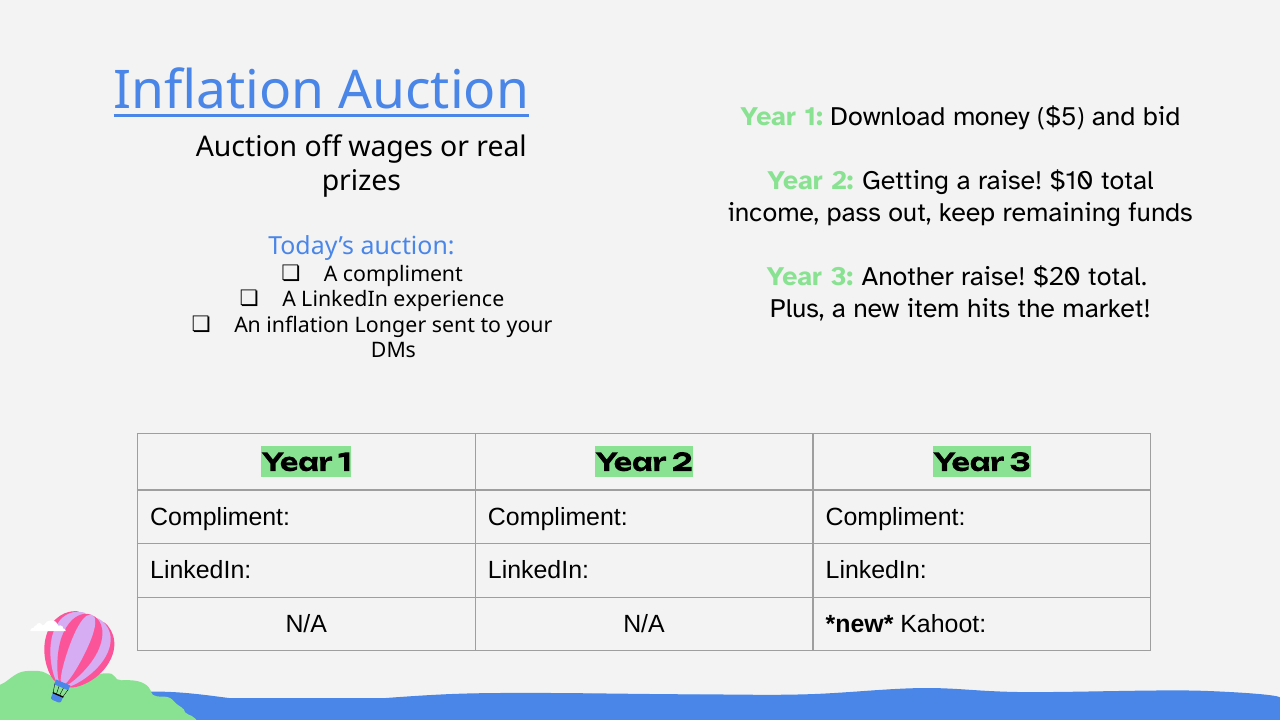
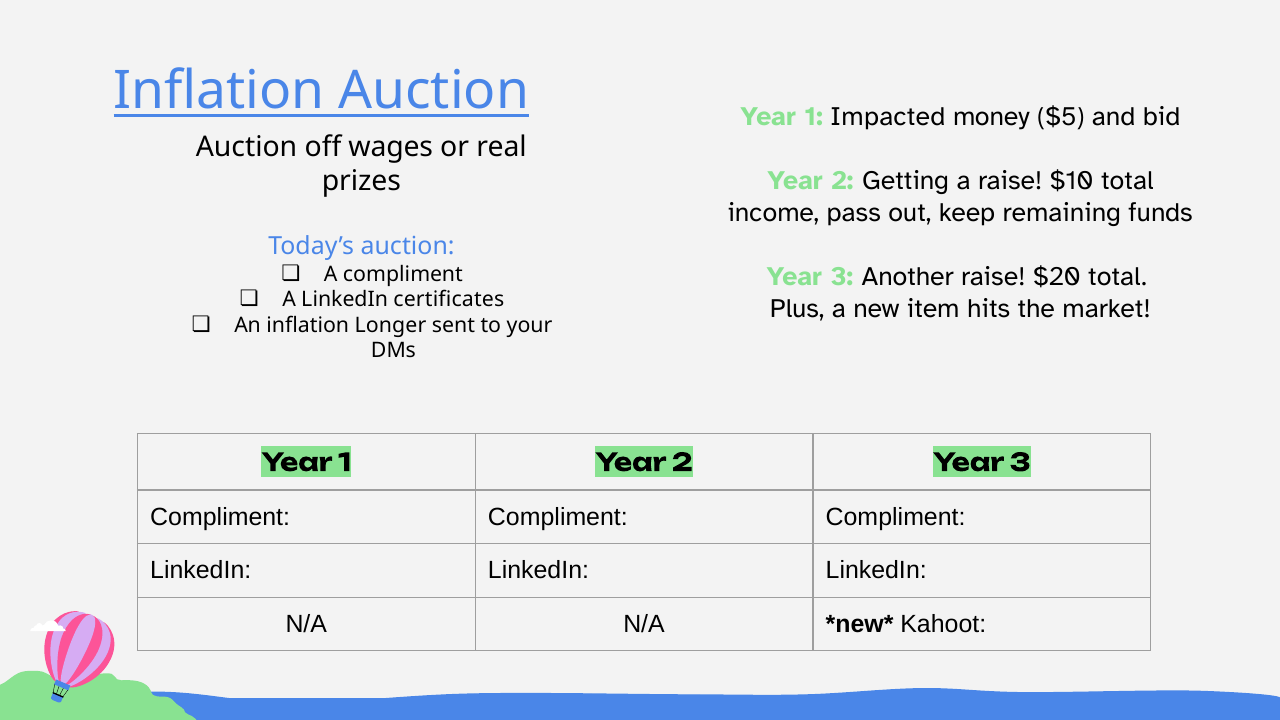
Download: Download -> Impacted
experience: experience -> certificates
